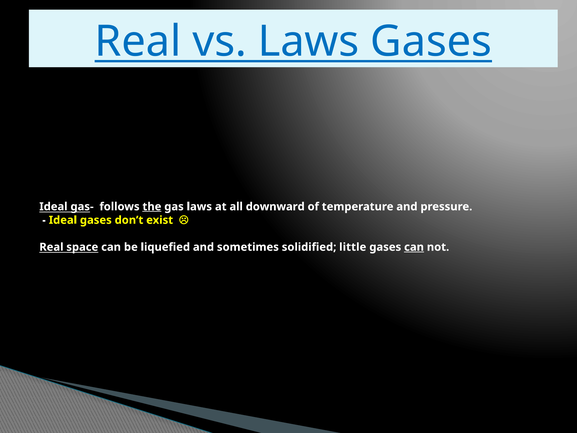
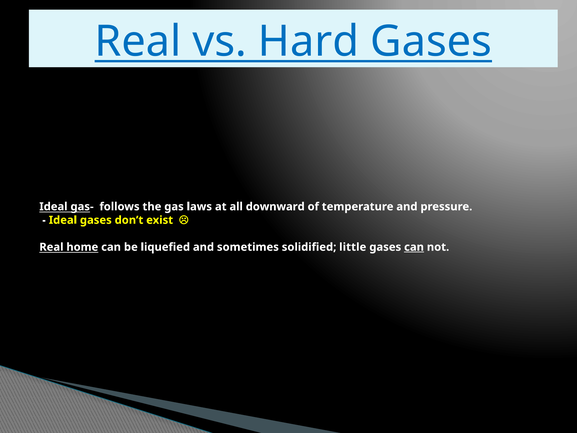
vs Laws: Laws -> Hard
the underline: present -> none
space: space -> home
